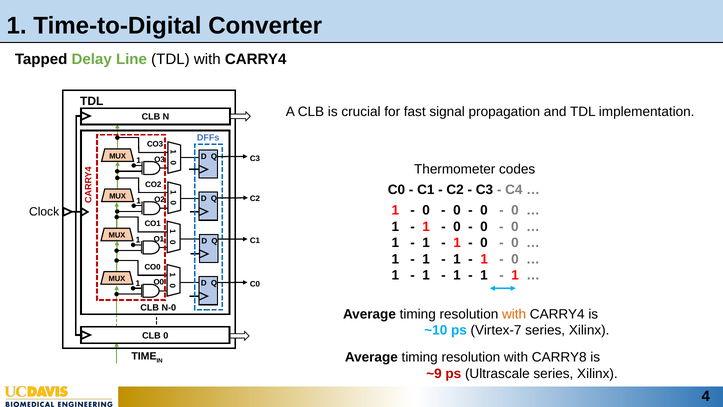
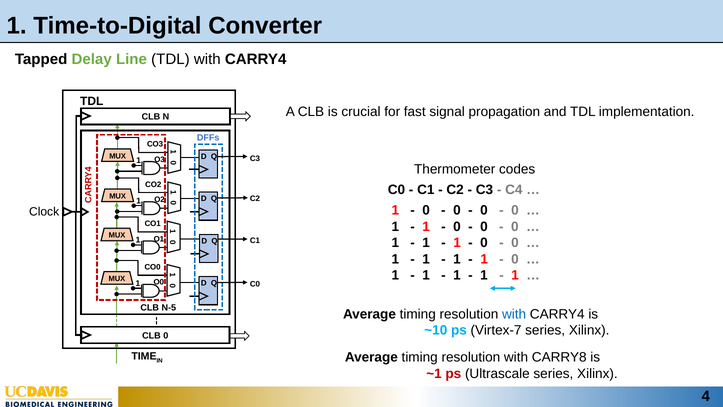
N-0: N-0 -> N-5
with at (514, 314) colour: orange -> blue
~9: ~9 -> ~1
